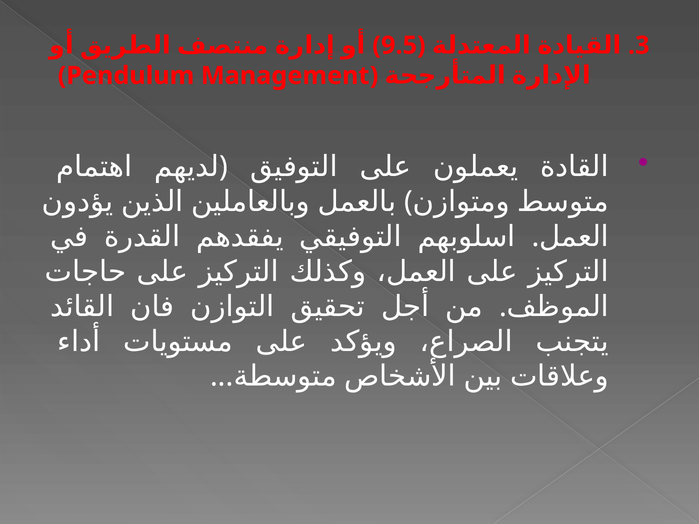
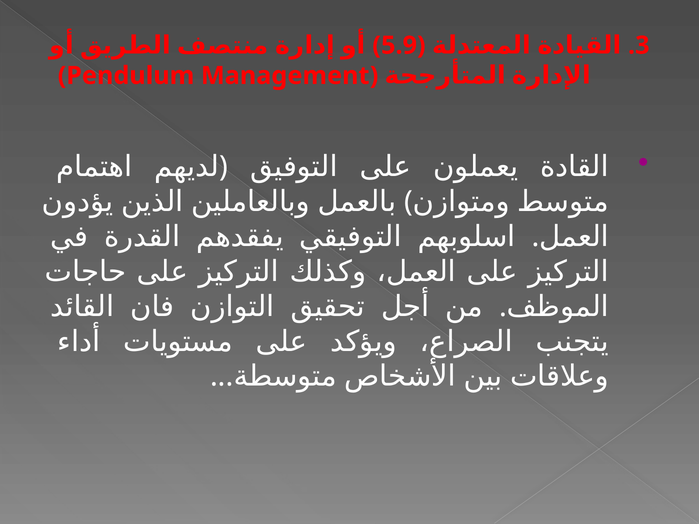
9.5: 9.5 -> 5.9
